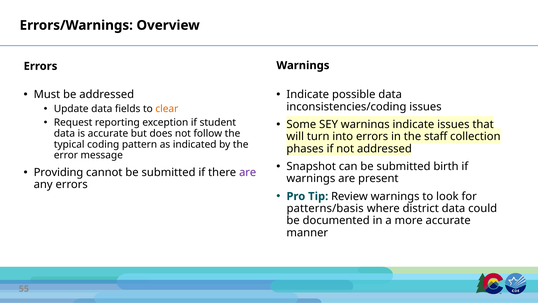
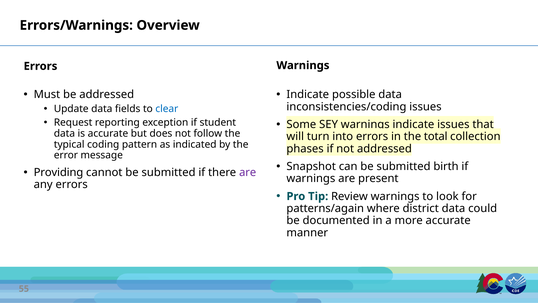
clear colour: orange -> blue
staff: staff -> total
patterns/basis: patterns/basis -> patterns/again
